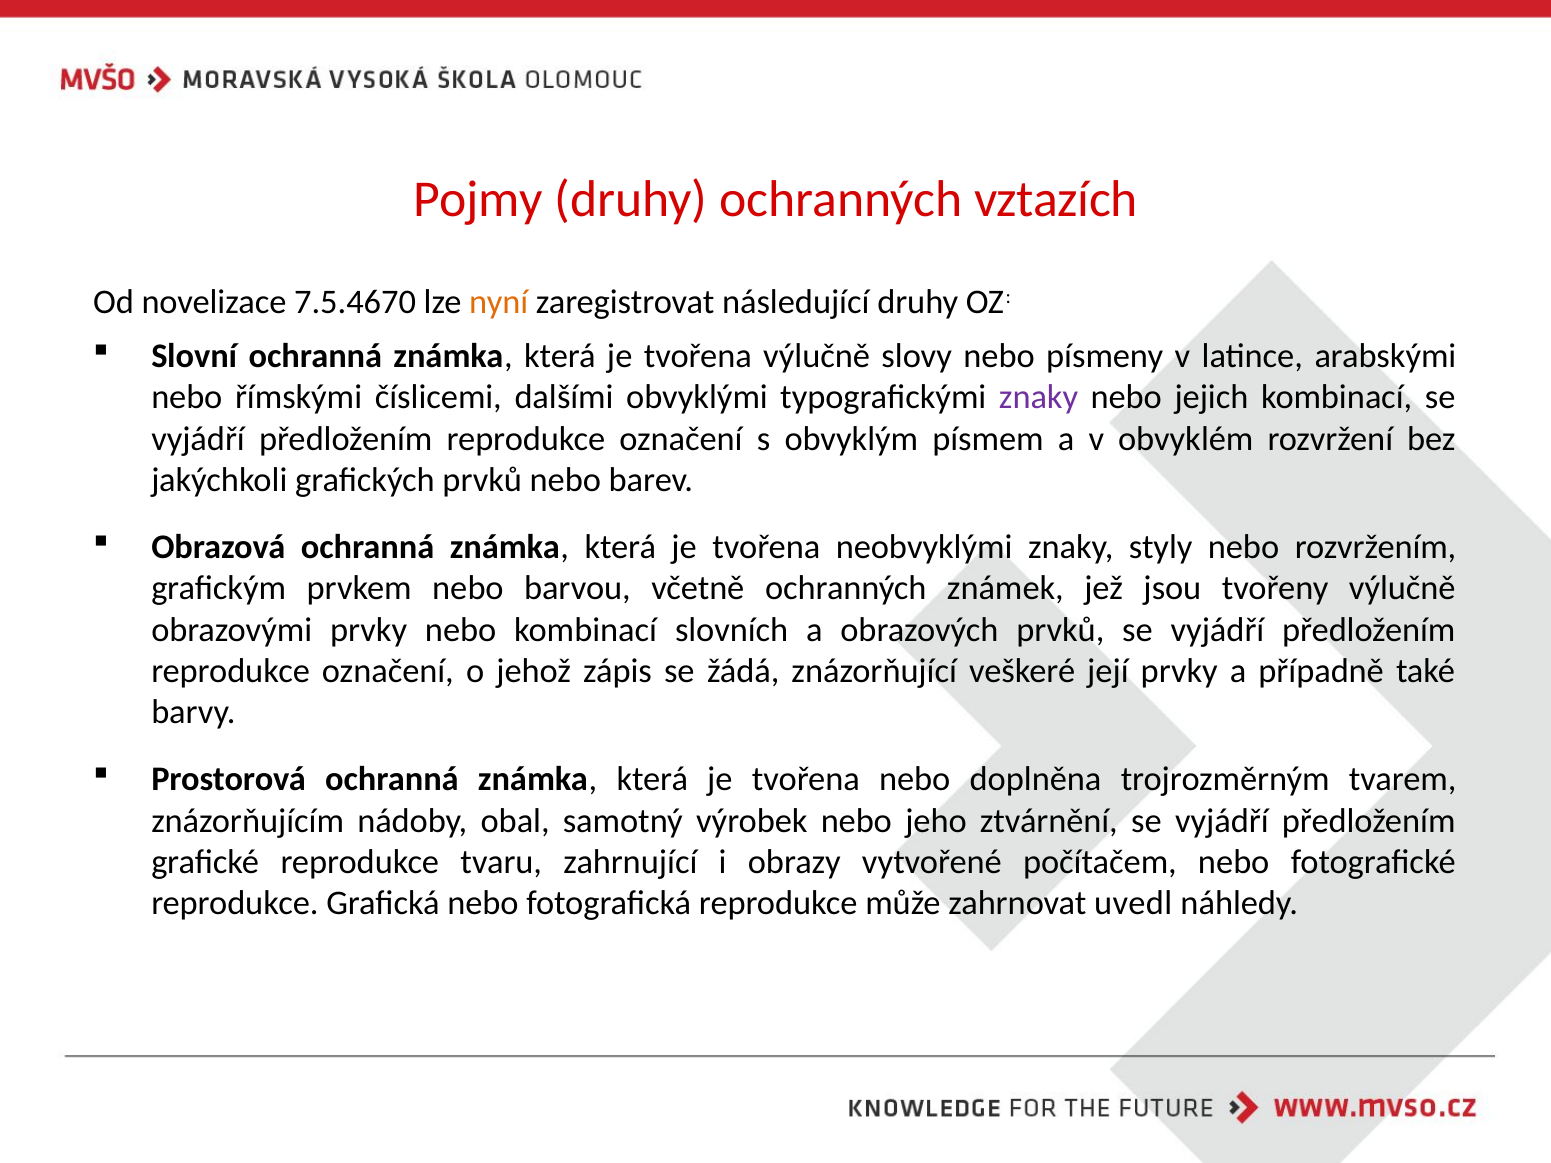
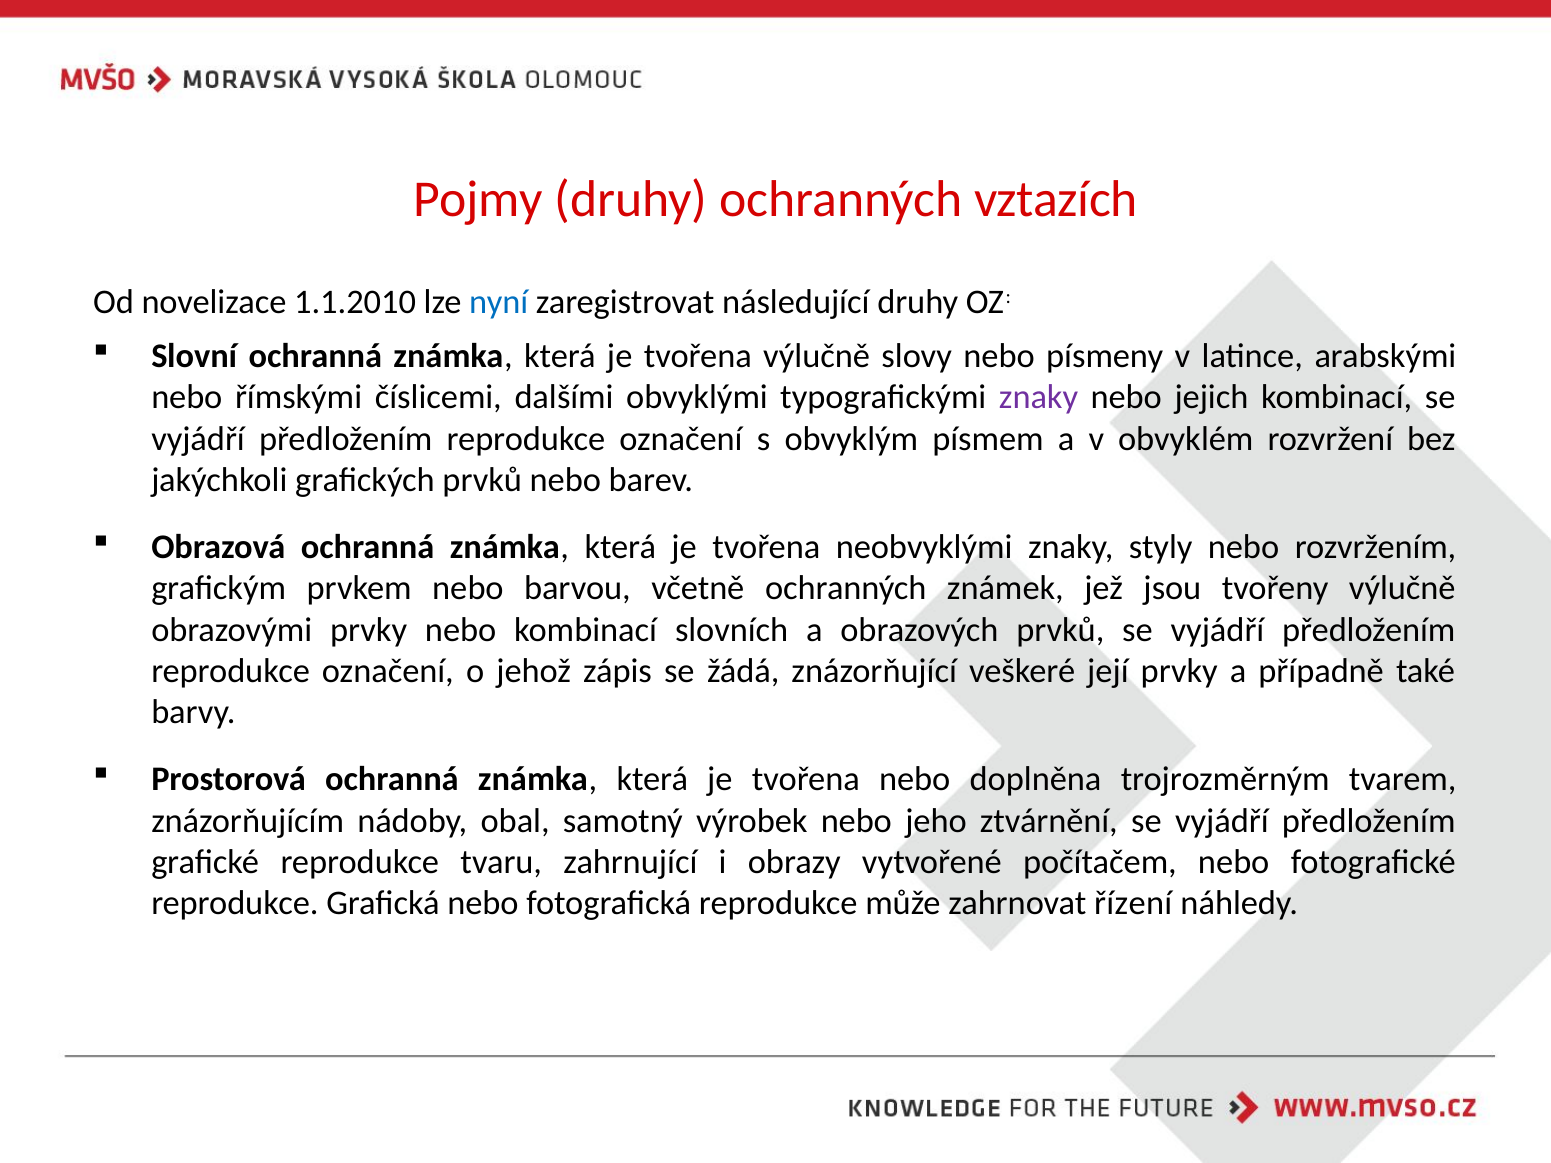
7.5.4670: 7.5.4670 -> 1.1.2010
nyní colour: orange -> blue
uvedl: uvedl -> řízení
